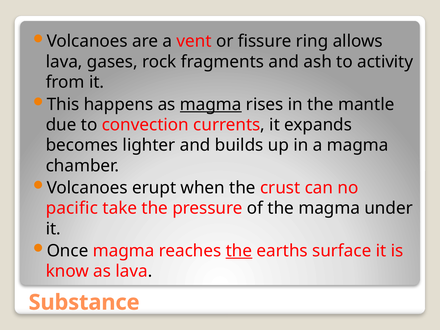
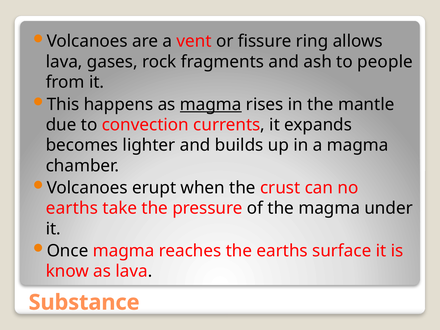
activity: activity -> people
pacific at (72, 208): pacific -> earths
the at (239, 251) underline: present -> none
